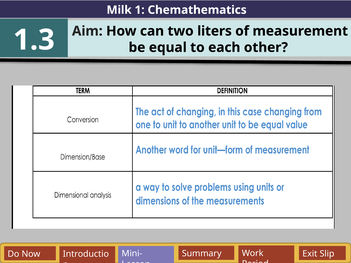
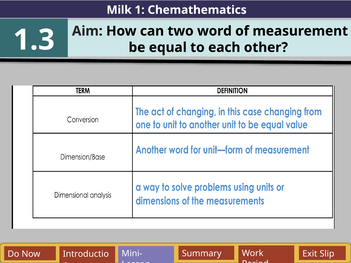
liters: liters -> word
